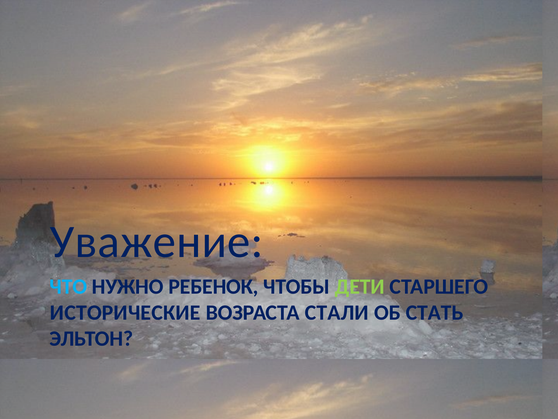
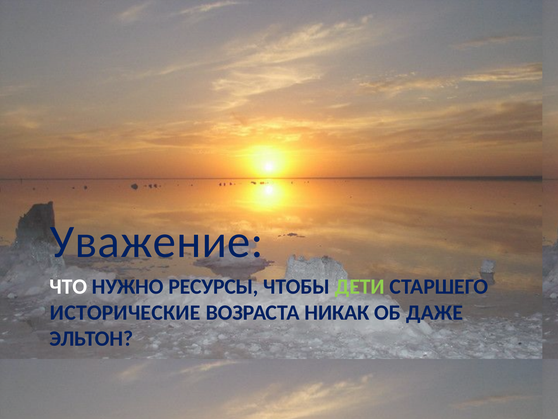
ЧТО colour: light blue -> white
РЕБЕНОК: РЕБЕНОК -> РЕСУРСЫ
СТАЛИ: СТАЛИ -> НИКАК
СТАТЬ: СТАТЬ -> ДАЖЕ
